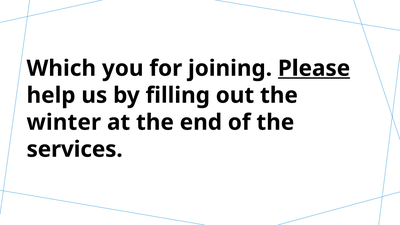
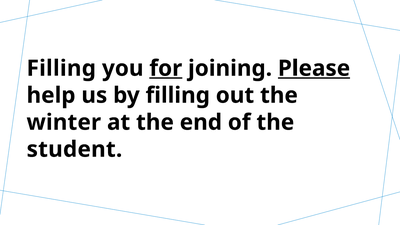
Which at (61, 68): Which -> Filling
for underline: none -> present
services: services -> student
